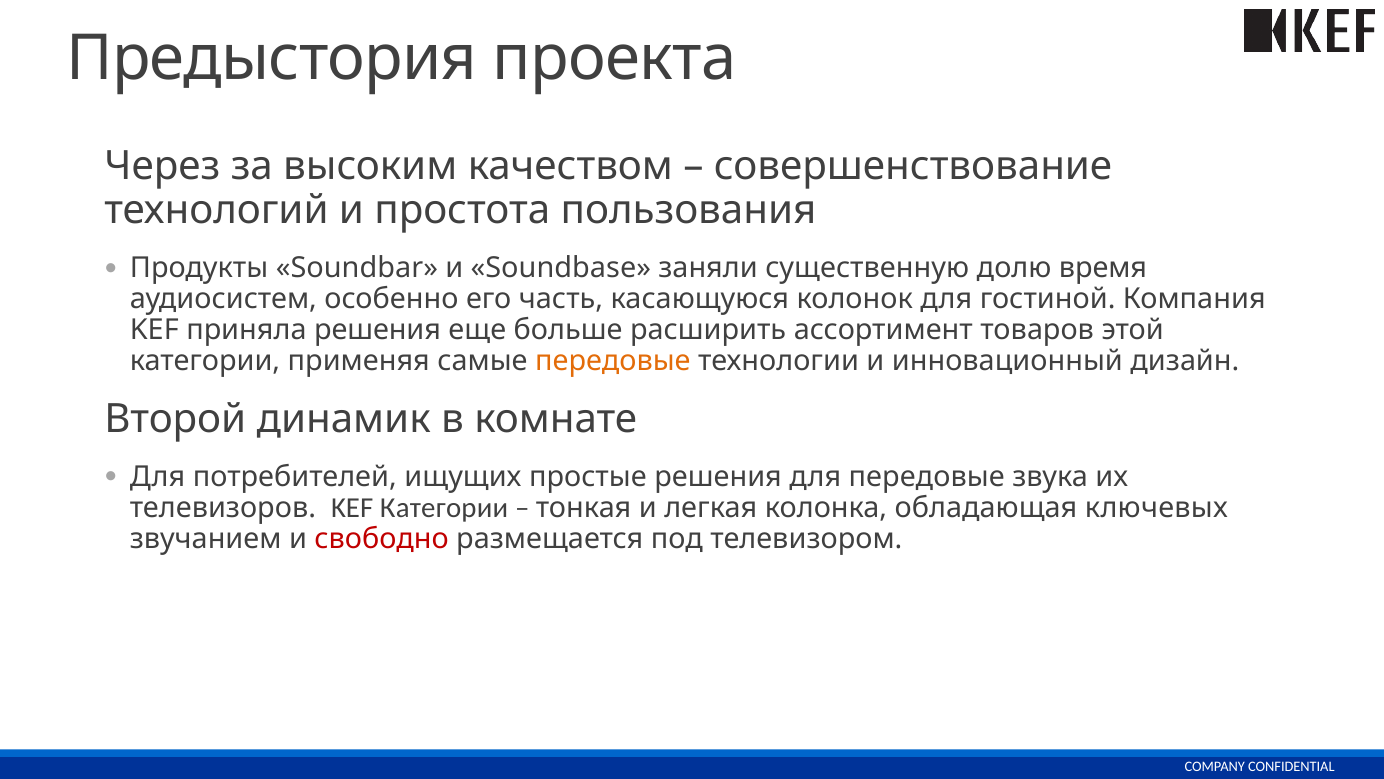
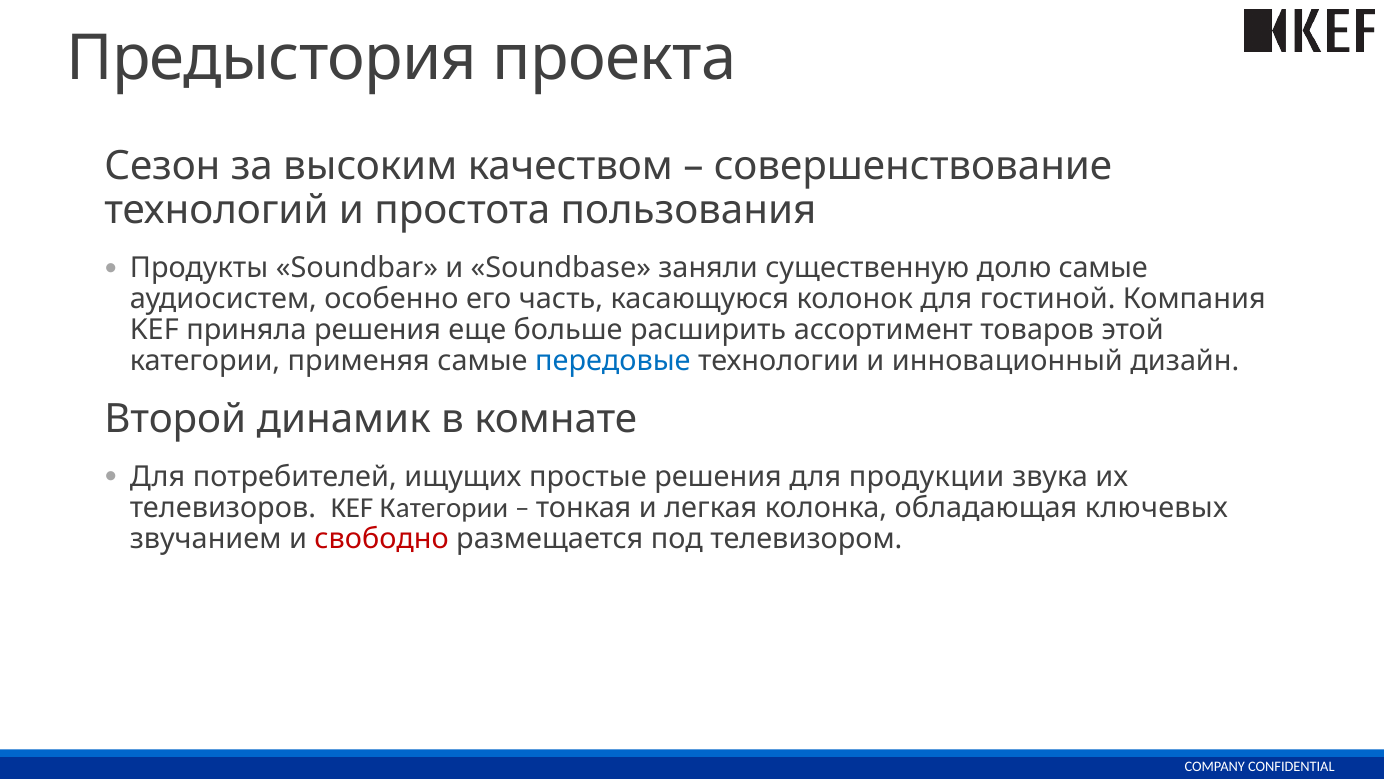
Через: Через -> Сезон
долю время: время -> самые
передовые at (613, 361) colour: orange -> blue
для передовые: передовые -> продукции
